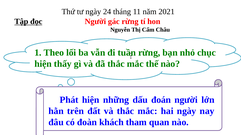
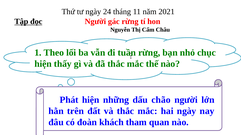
đoán: đoán -> chão
